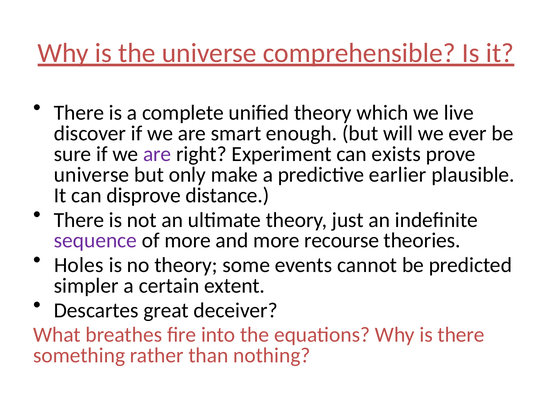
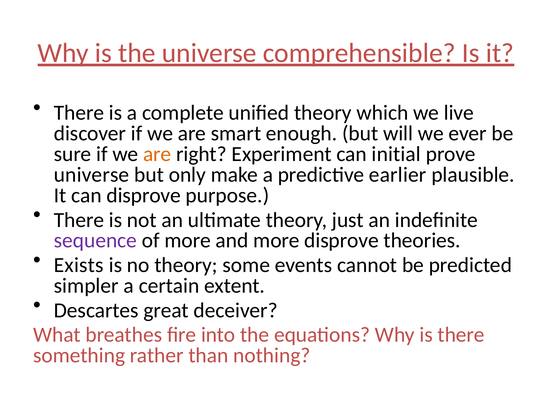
are at (157, 154) colour: purple -> orange
exists: exists -> initial
distance: distance -> purpose
more recourse: recourse -> disprove
Holes: Holes -> Exists
